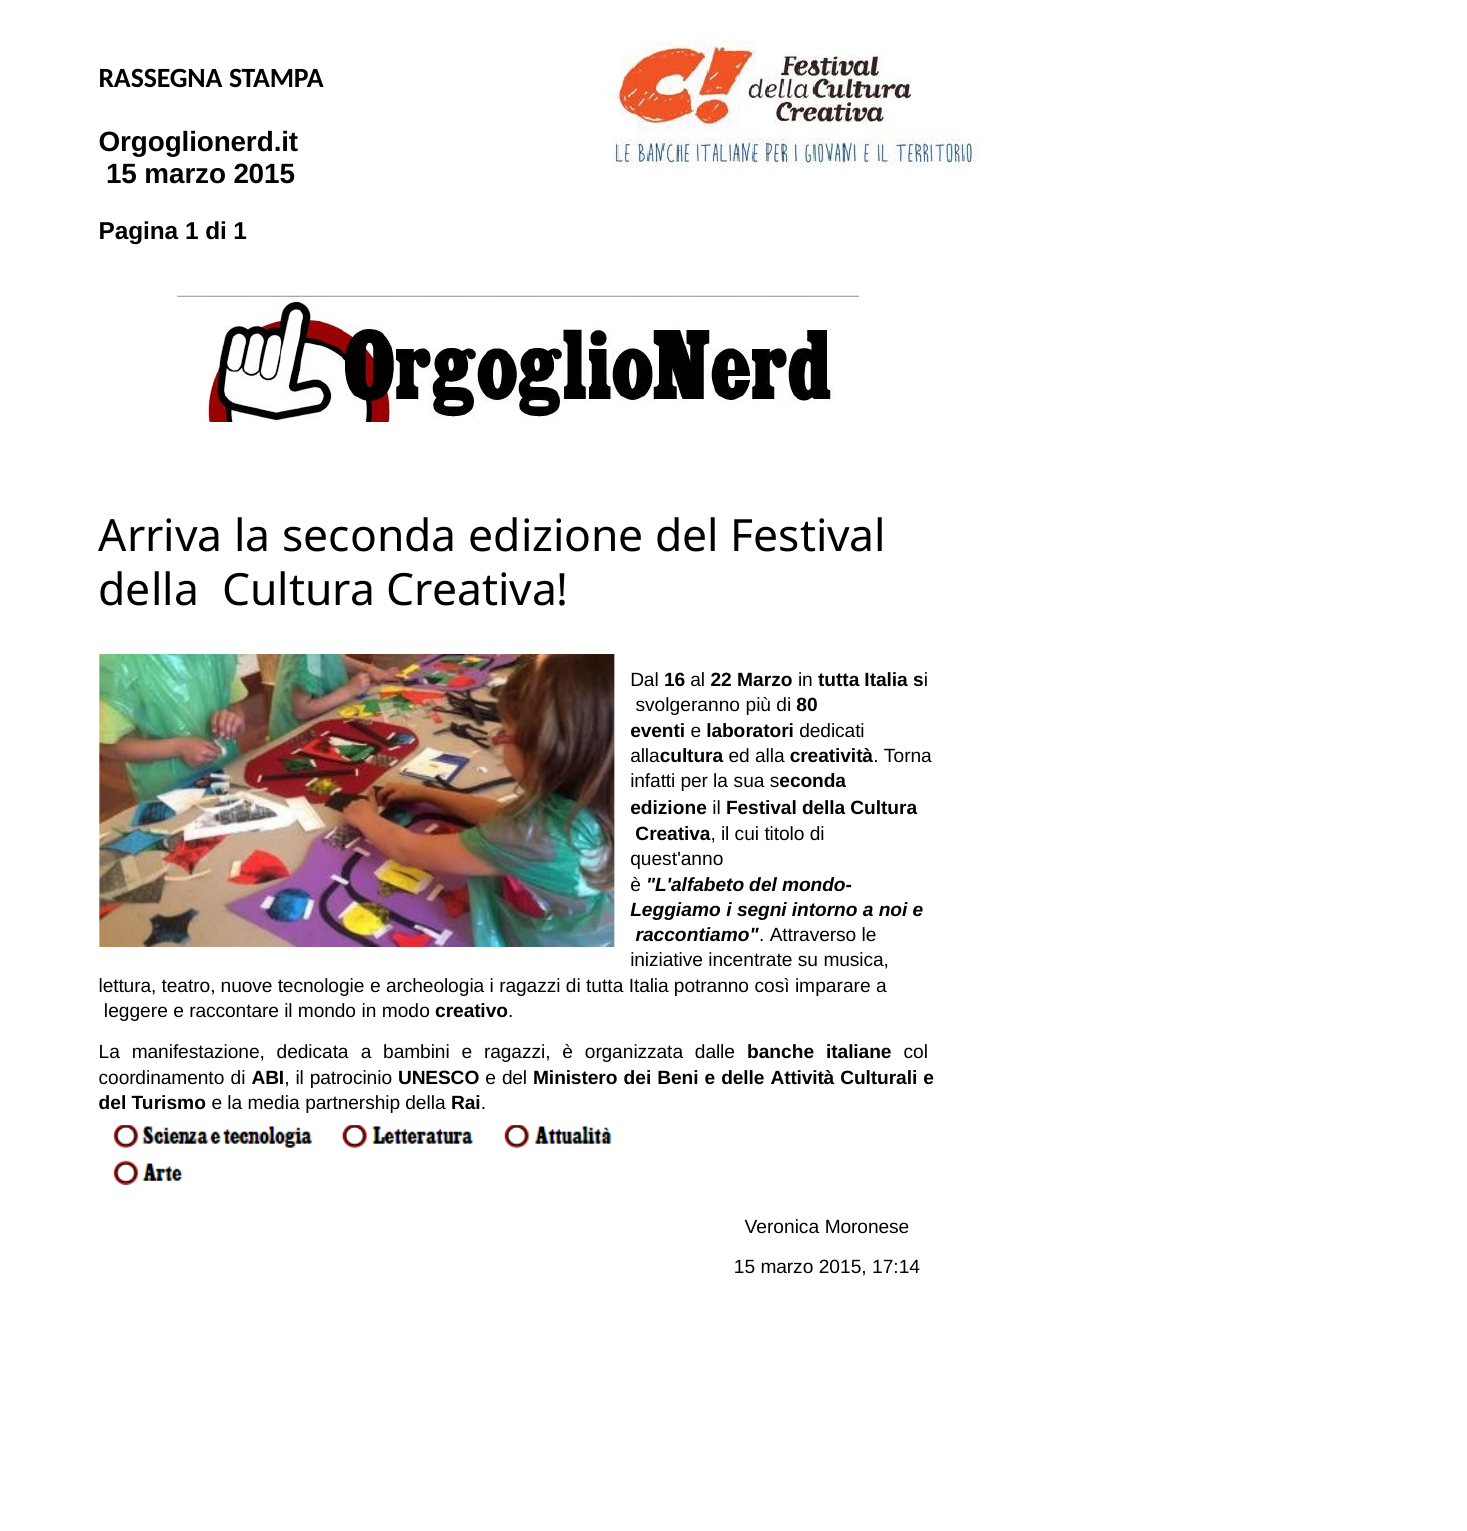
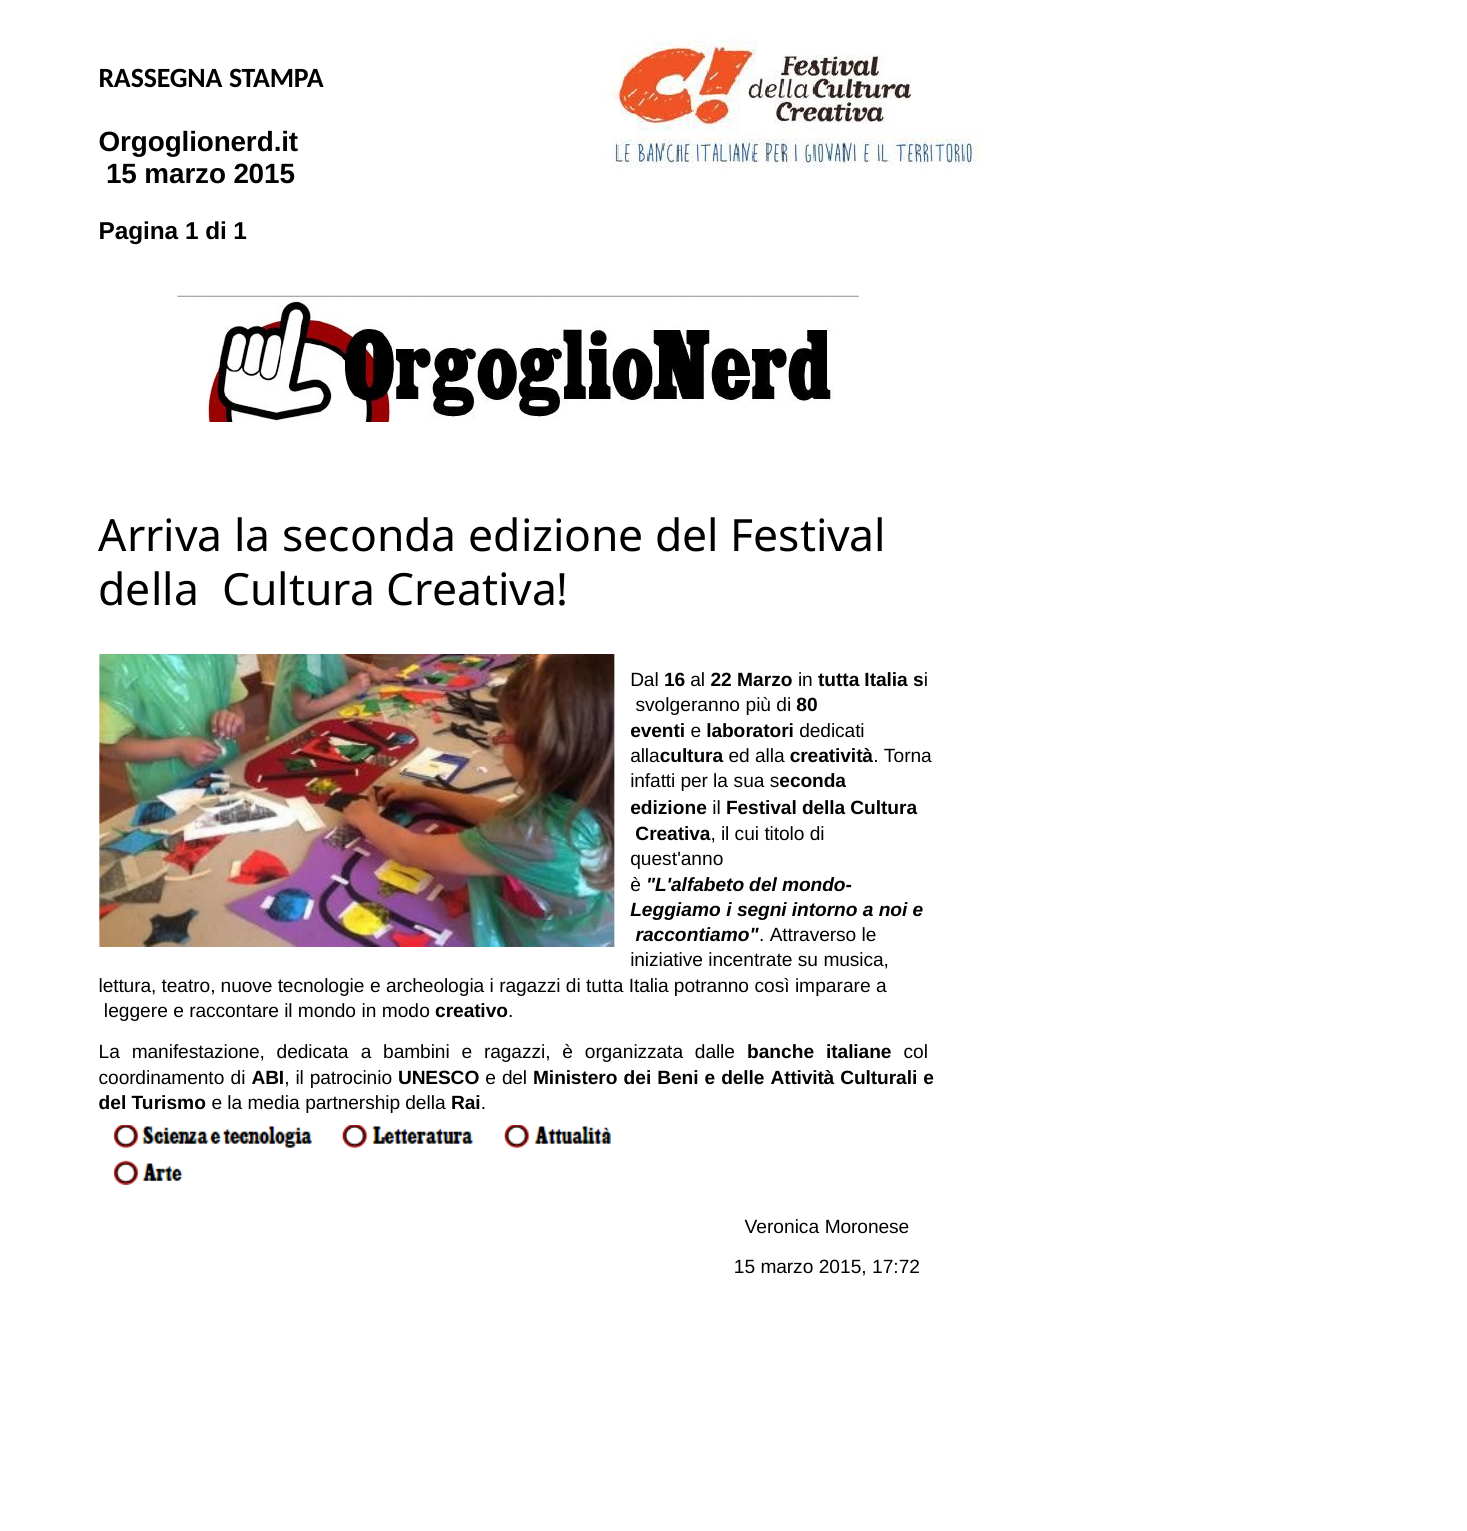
17:14: 17:14 -> 17:72
